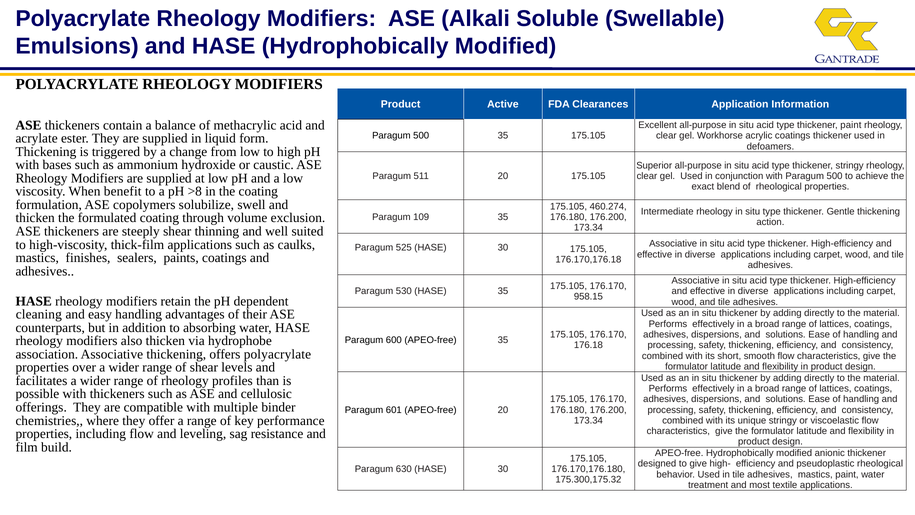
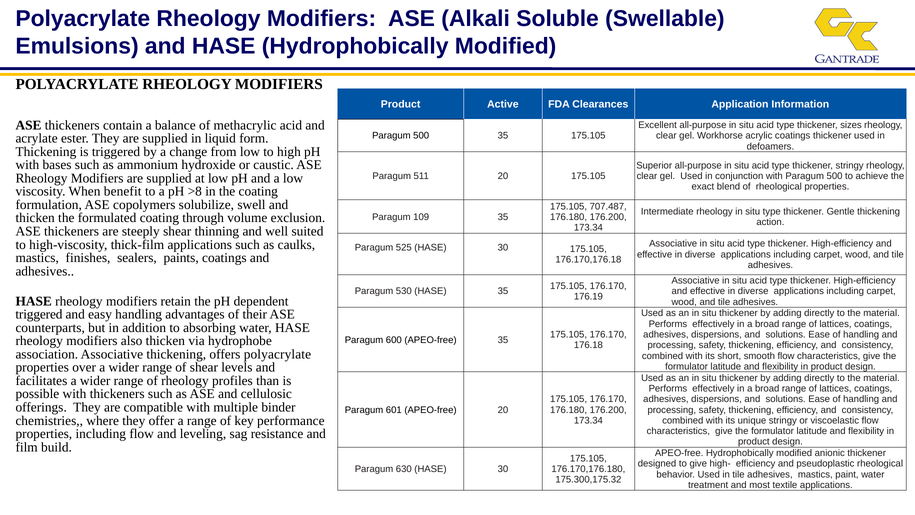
thickener paint: paint -> sizes
460.274: 460.274 -> 707.487
958.15: 958.15 -> 176.19
cleaning at (39, 314): cleaning -> triggered
